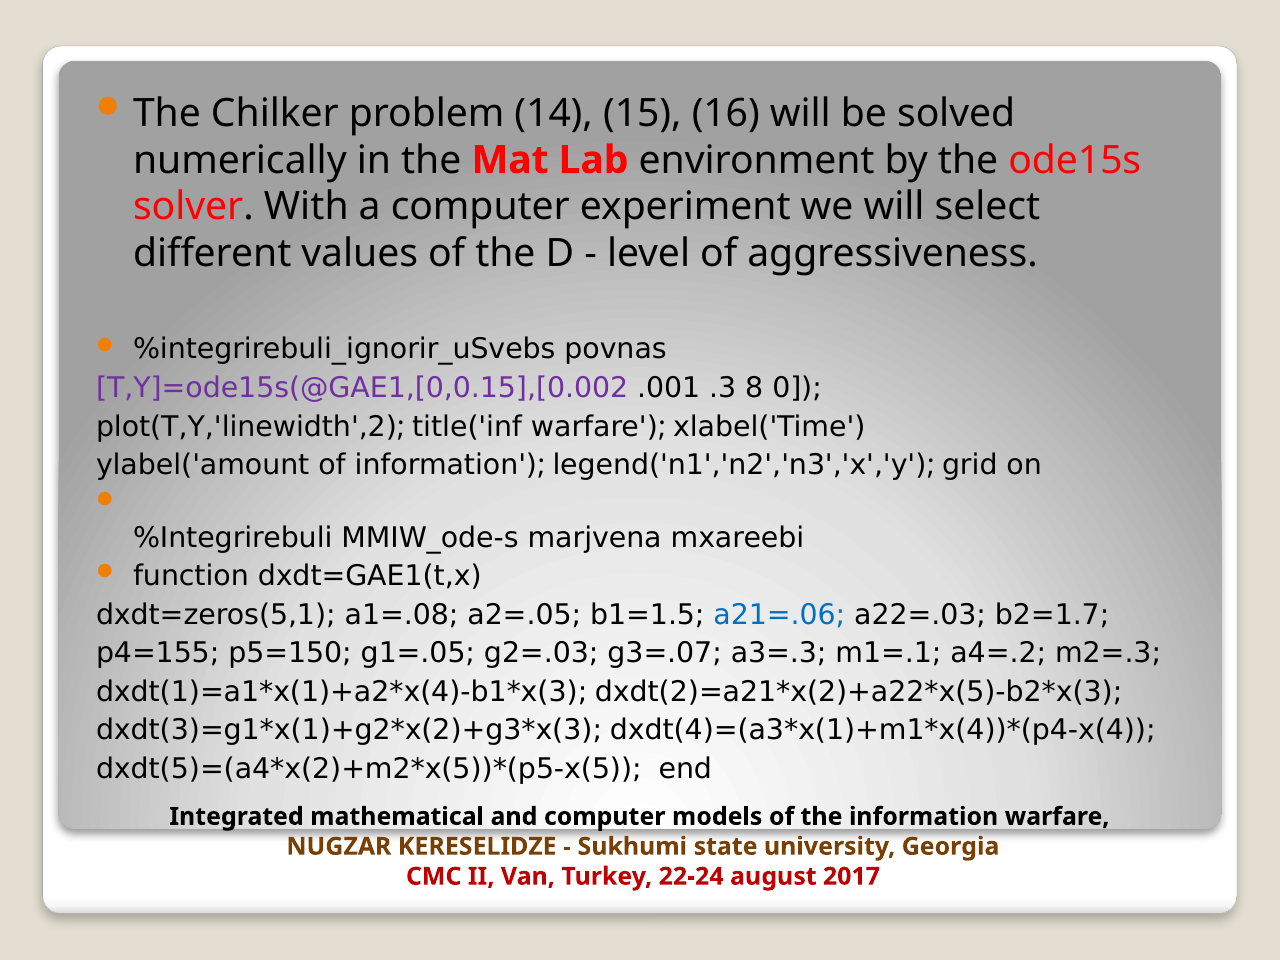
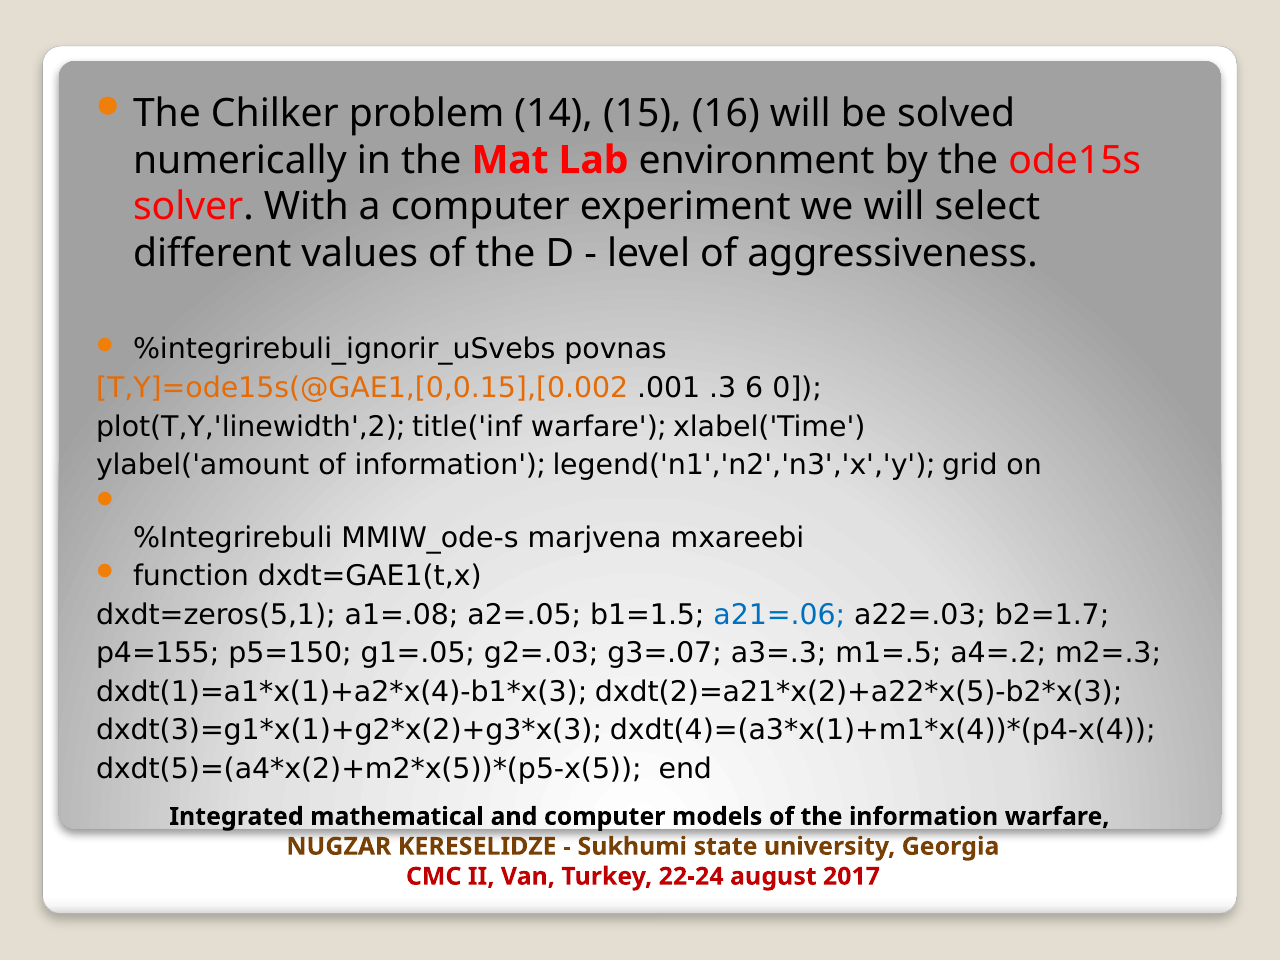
T,Y]=ode15s(@GAE1,[0,0.15],[0.002 colour: purple -> orange
8: 8 -> 6
m1=.1: m1=.1 -> m1=.5
